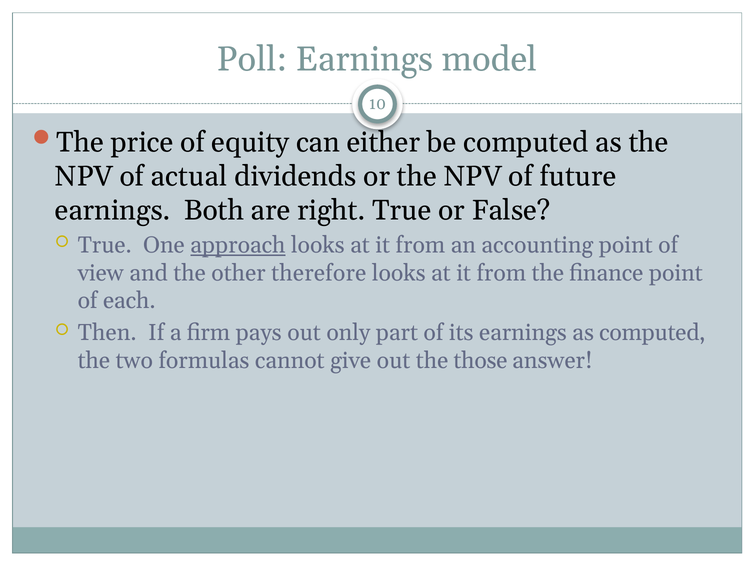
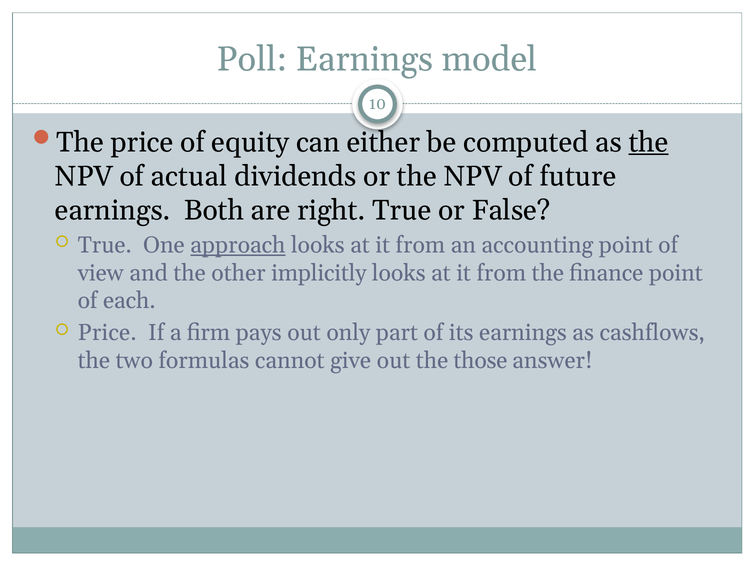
the at (649, 142) underline: none -> present
therefore: therefore -> implicitly
Then at (107, 333): Then -> Price
as computed: computed -> cashflows
